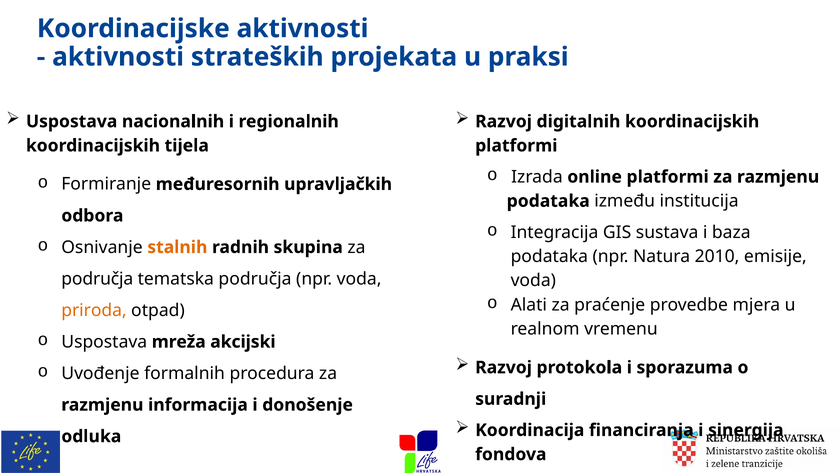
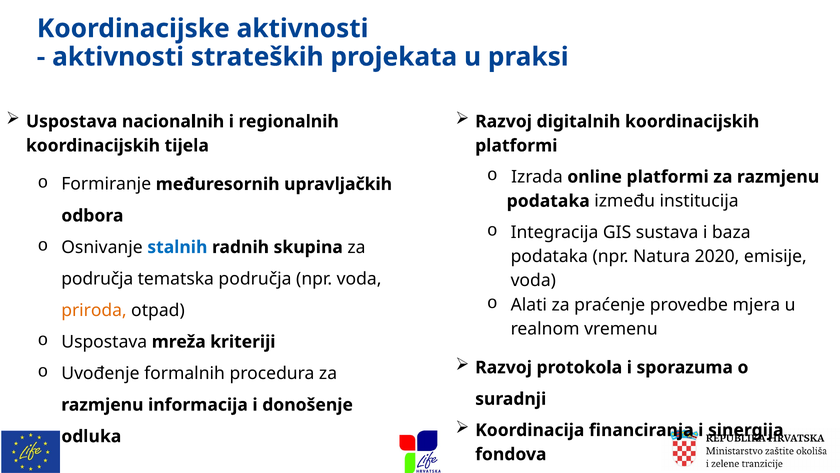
stalnih colour: orange -> blue
2010: 2010 -> 2020
akcijski: akcijski -> kriteriji
